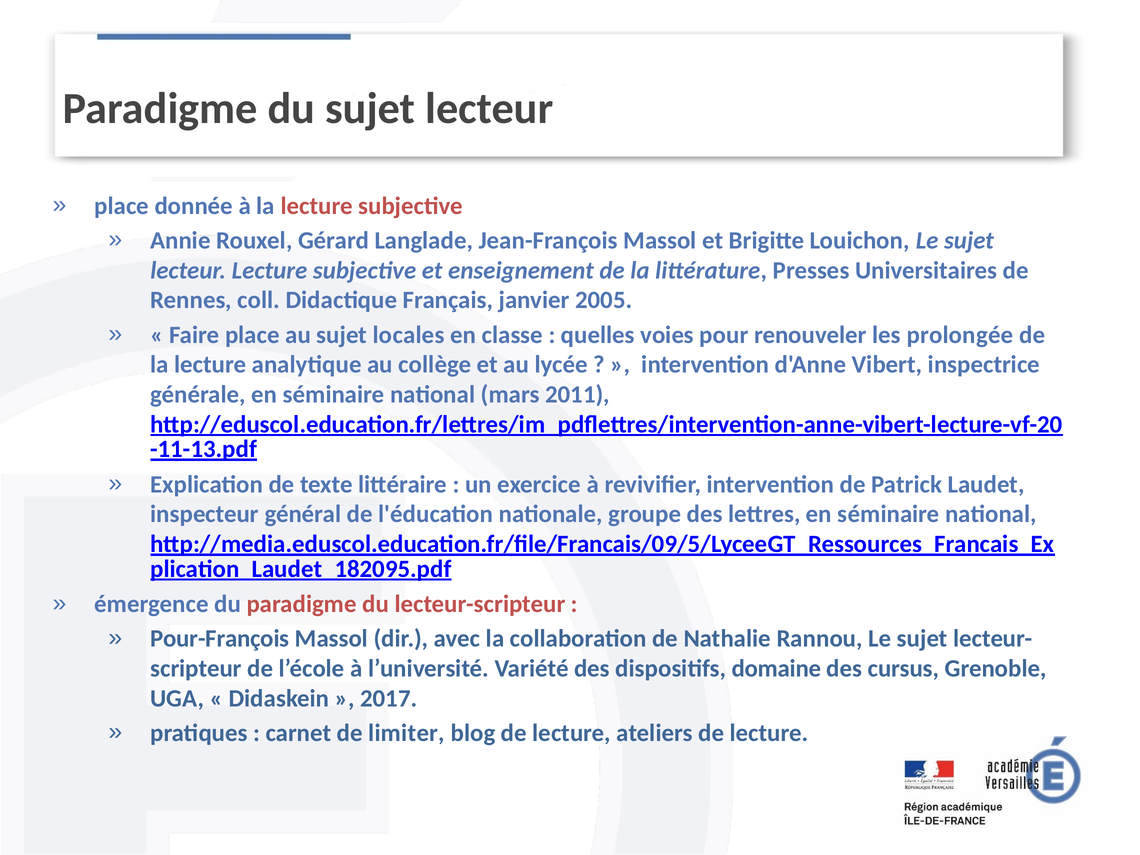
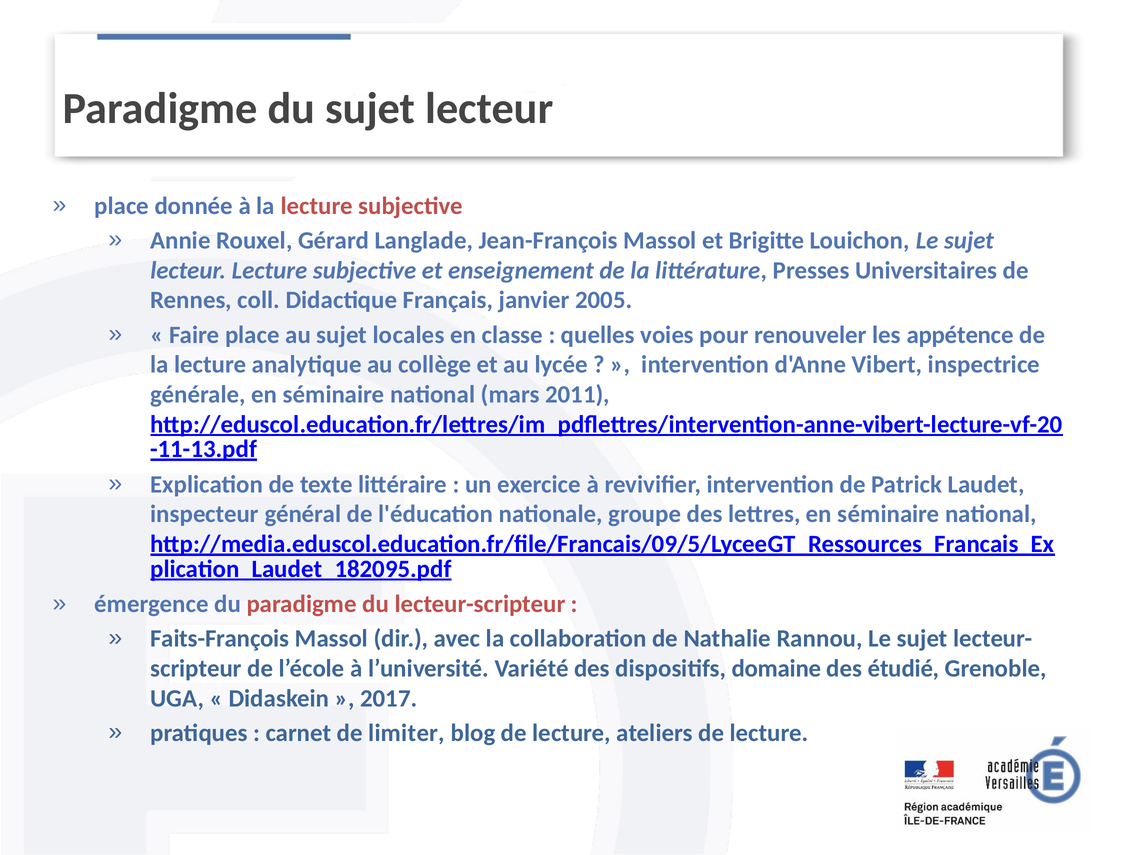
prolongée: prolongée -> appétence
Pour-François: Pour-François -> Faits-François
cursus: cursus -> étudié
